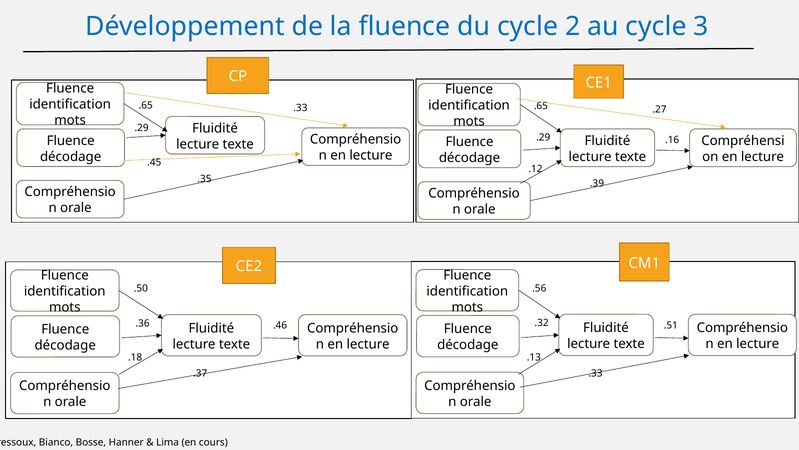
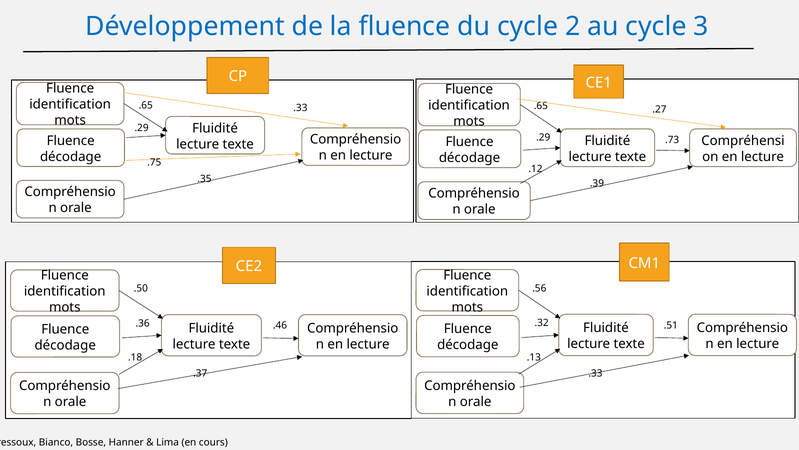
.16: .16 -> .73
.45: .45 -> .75
